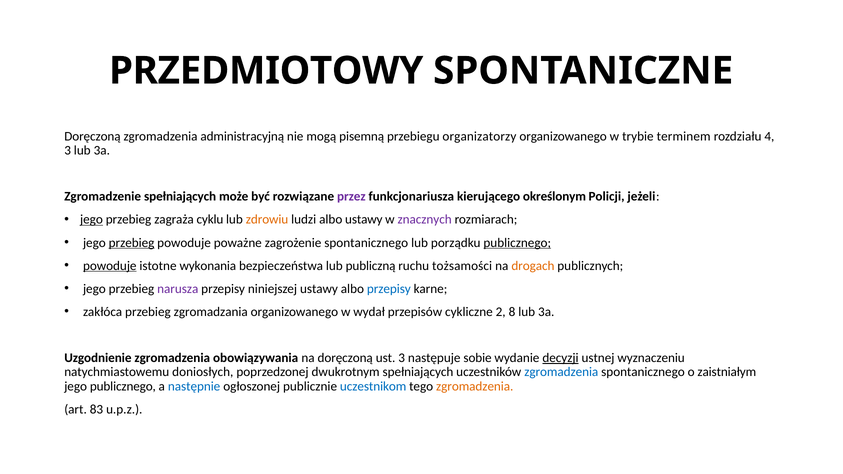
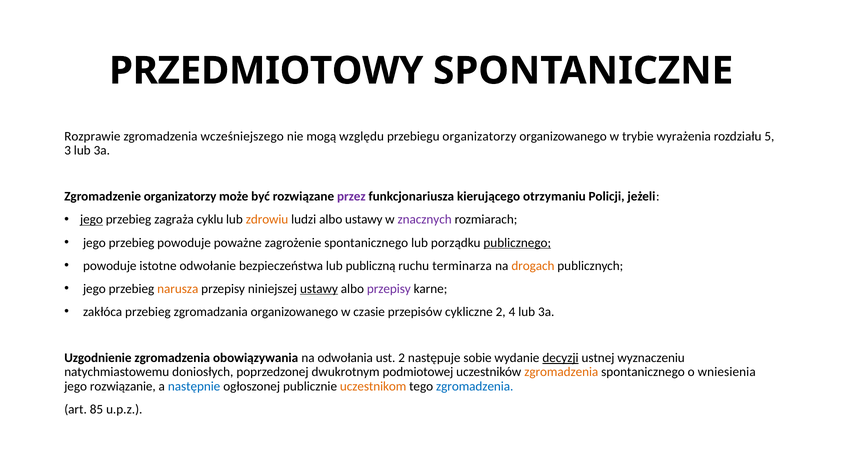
Doręczoną at (92, 136): Doręczoną -> Rozprawie
administracyjną: administracyjną -> wcześniejszego
pisemną: pisemną -> względu
terminem: terminem -> wyrażenia
4: 4 -> 5
Zgromadzenie spełniających: spełniających -> organizatorzy
określonym: określonym -> otrzymaniu
przebieg at (132, 243) underline: present -> none
powoduje at (110, 266) underline: present -> none
wykonania: wykonania -> odwołanie
tożsamości: tożsamości -> terminarza
narusza colour: purple -> orange
ustawy at (319, 289) underline: none -> present
przepisy at (389, 289) colour: blue -> purple
wydał: wydał -> czasie
8: 8 -> 4
na doręczoną: doręczoną -> odwołania
ust 3: 3 -> 2
dwukrotnym spełniających: spełniających -> podmiotowej
zgromadzenia at (561, 372) colour: blue -> orange
zaistniałym: zaistniałym -> wniesienia
jego publicznego: publicznego -> rozwiązanie
uczestnikom colour: blue -> orange
zgromadzenia at (475, 386) colour: orange -> blue
83: 83 -> 85
